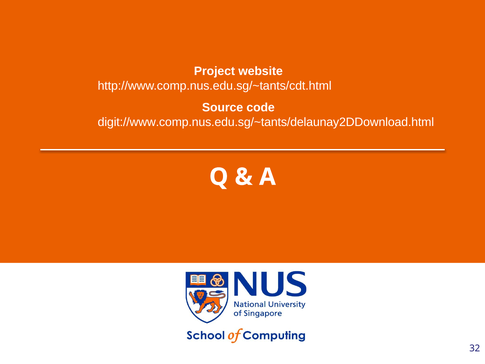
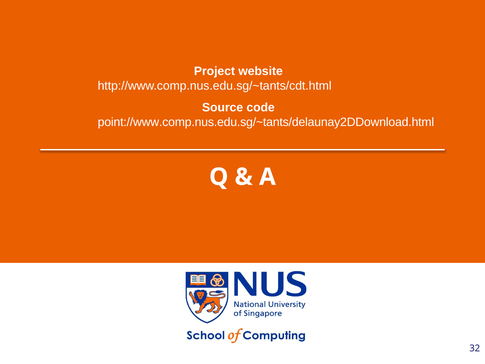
digit://www.comp.nus.edu.sg/~tants/delaunay2DDownload.html: digit://www.comp.nus.edu.sg/~tants/delaunay2DDownload.html -> point://www.comp.nus.edu.sg/~tants/delaunay2DDownload.html
